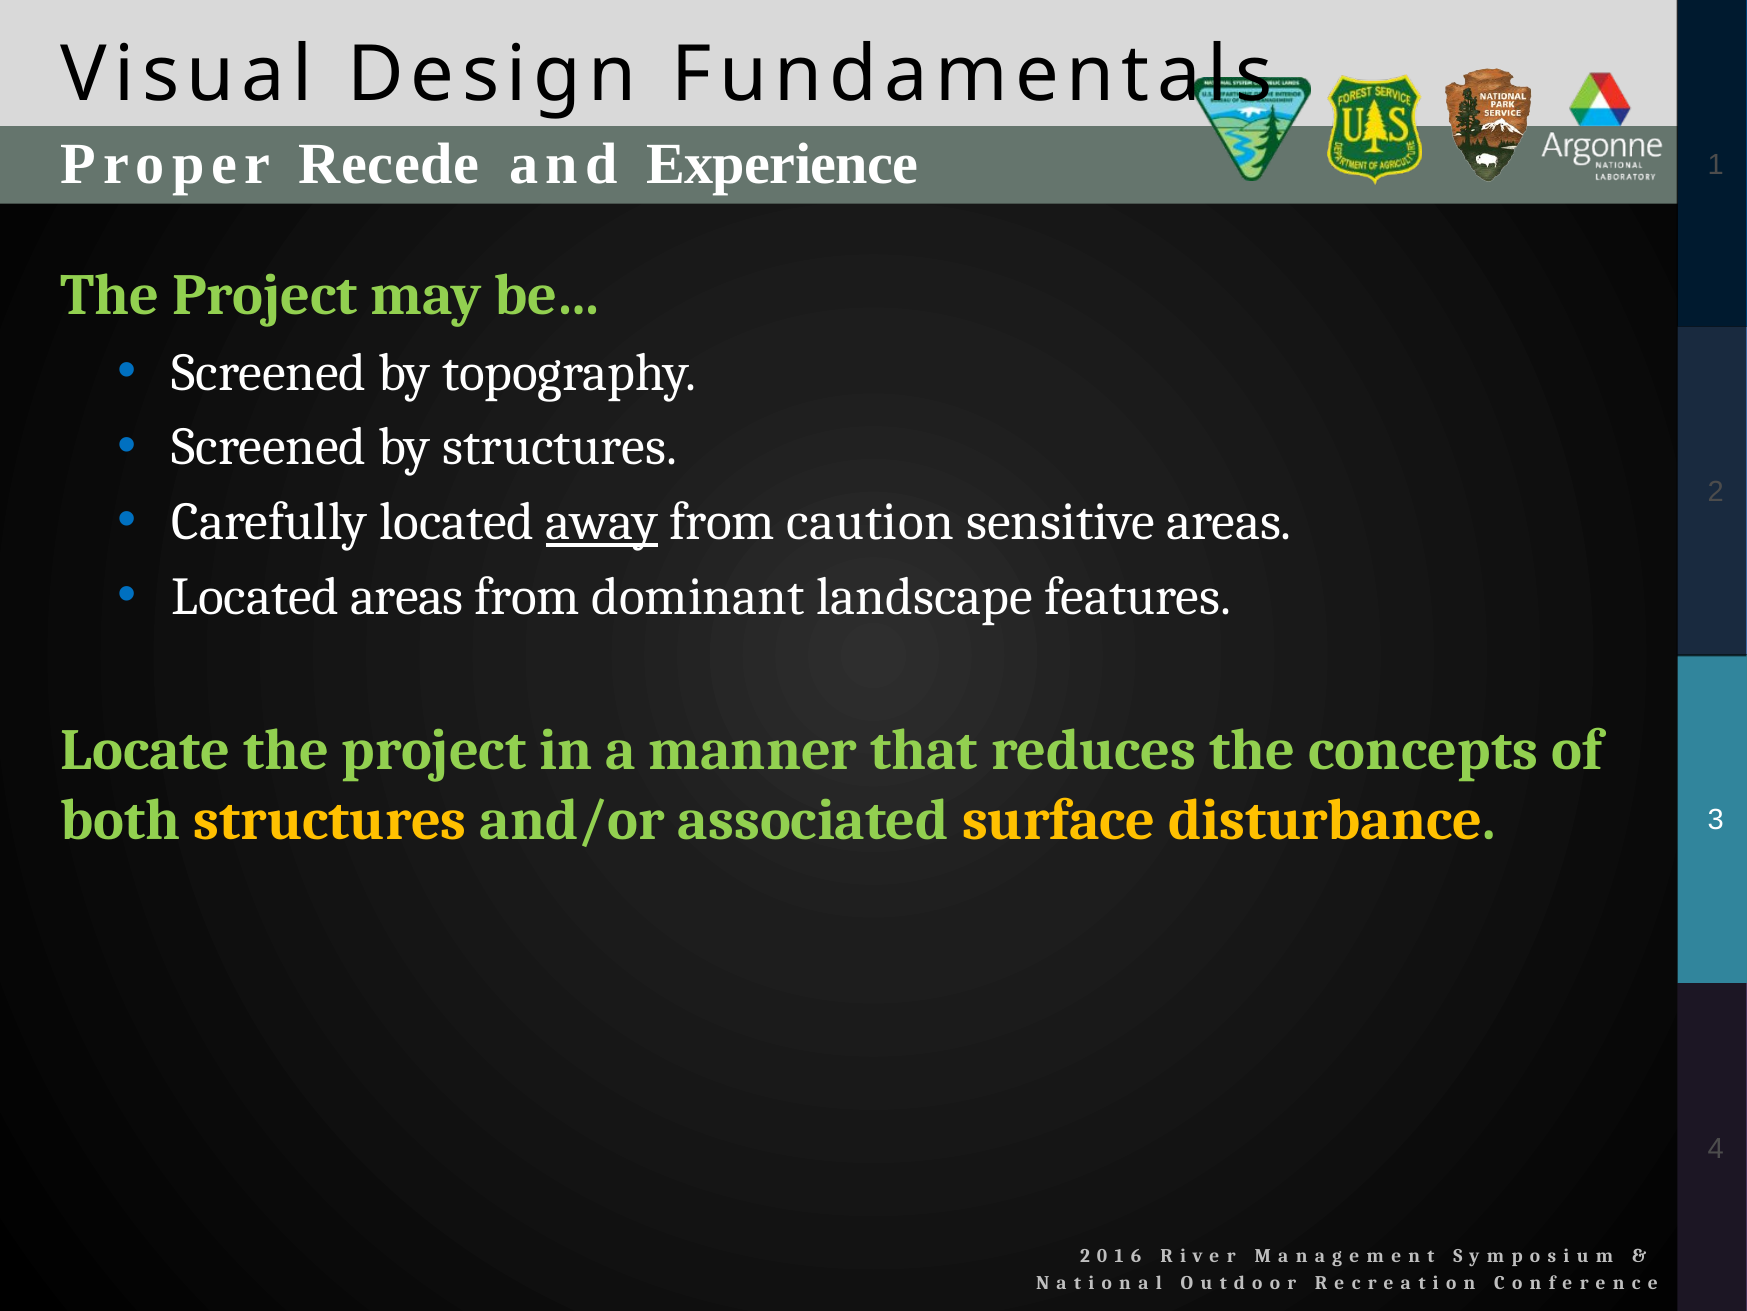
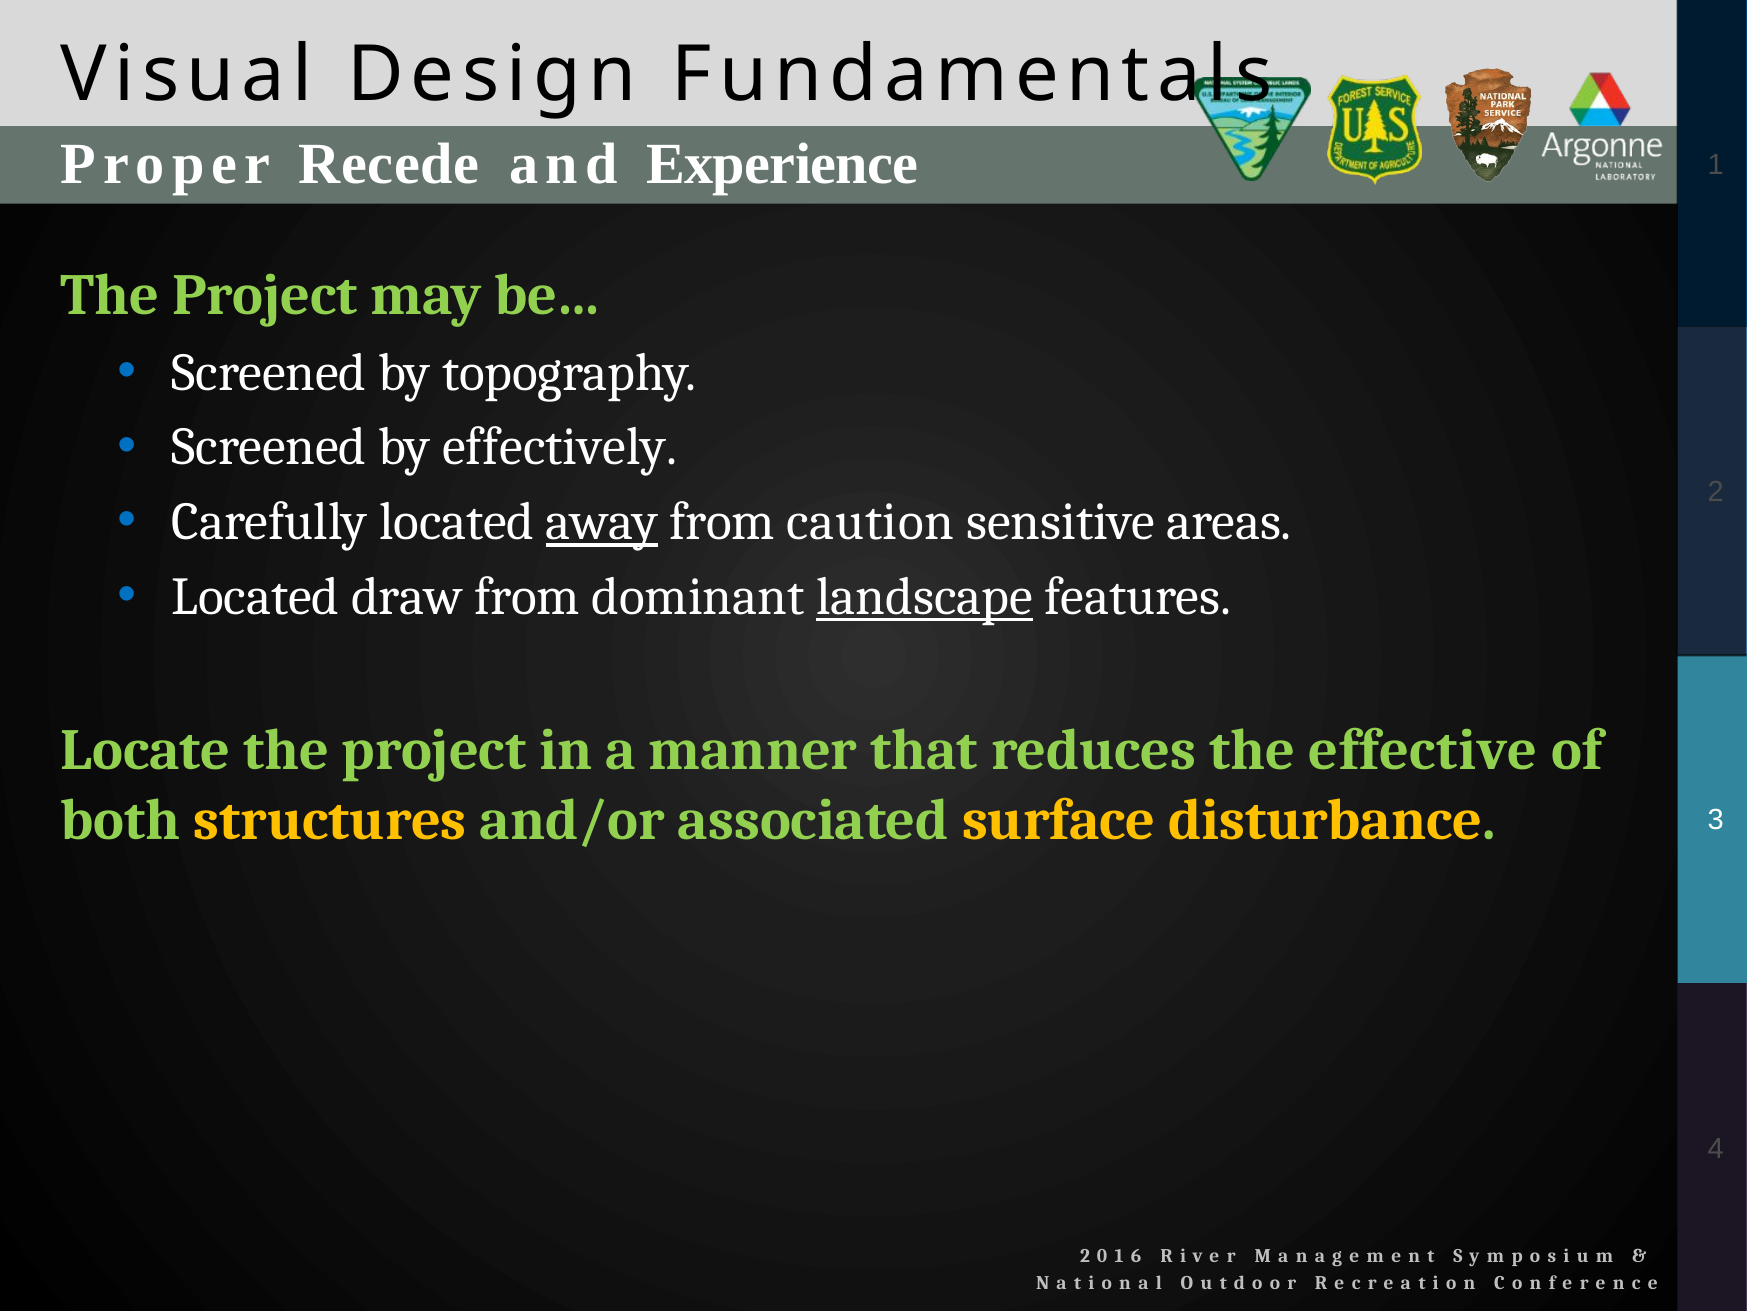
by structures: structures -> effectively
Located areas: areas -> draw
landscape underline: none -> present
concepts: concepts -> effective
